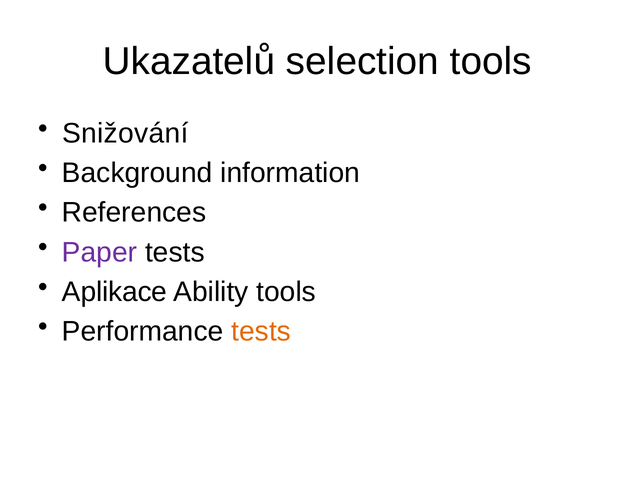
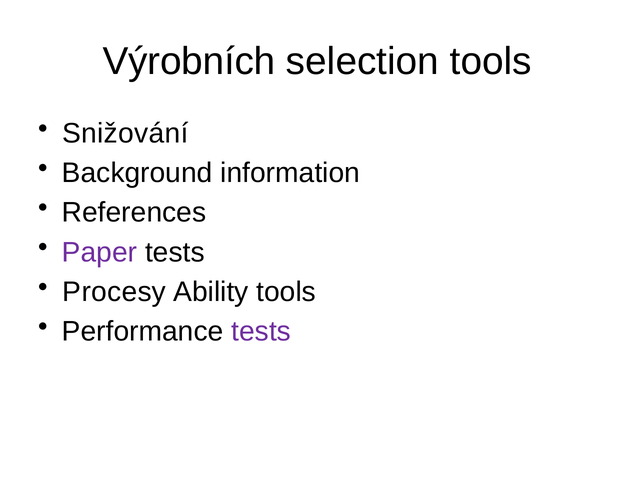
Ukazatelů: Ukazatelů -> Výrobních
Aplikace: Aplikace -> Procesy
tests at (261, 331) colour: orange -> purple
